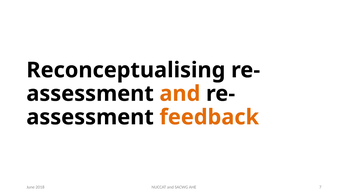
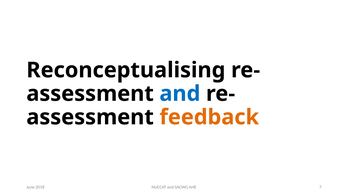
and at (180, 94) colour: orange -> blue
